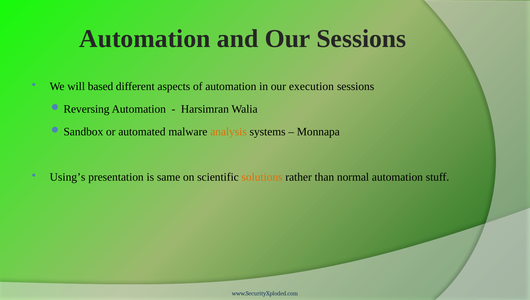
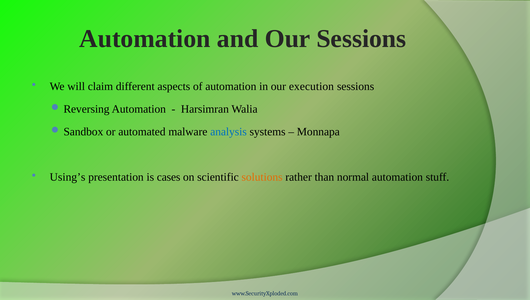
based: based -> claim
analysis colour: orange -> blue
same: same -> cases
